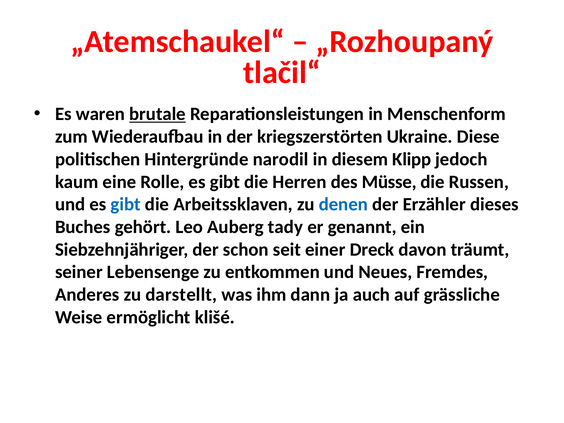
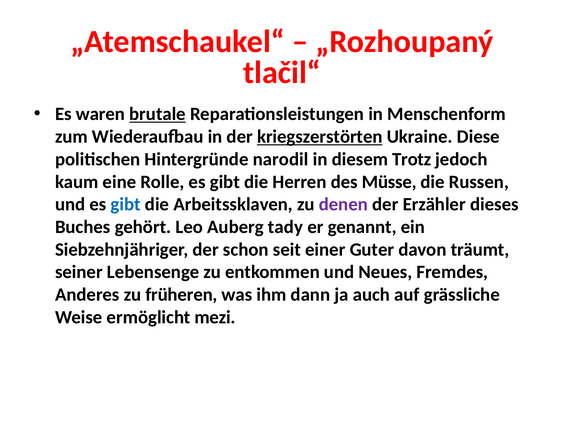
kriegszerstörten underline: none -> present
Klipp: Klipp -> Trotz
denen colour: blue -> purple
Dreck: Dreck -> Guter
darstellt: darstellt -> früheren
klišé: klišé -> mezi
